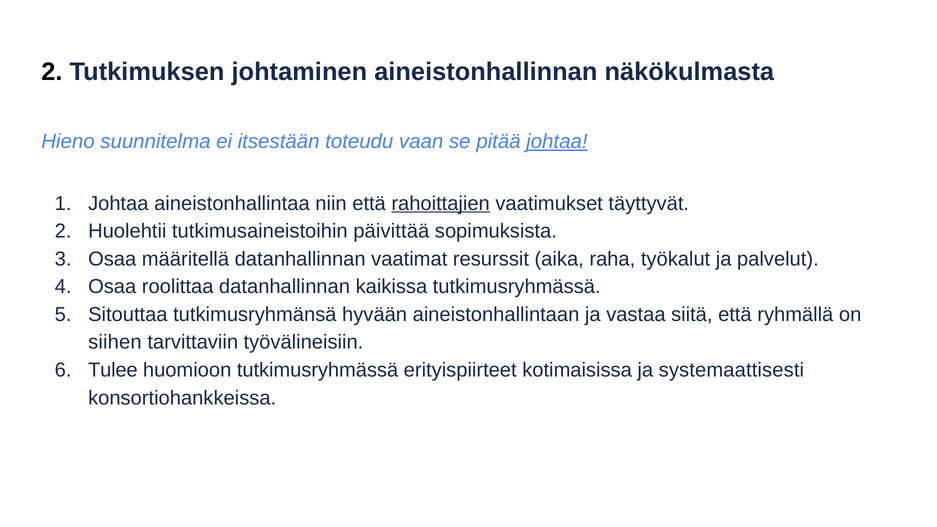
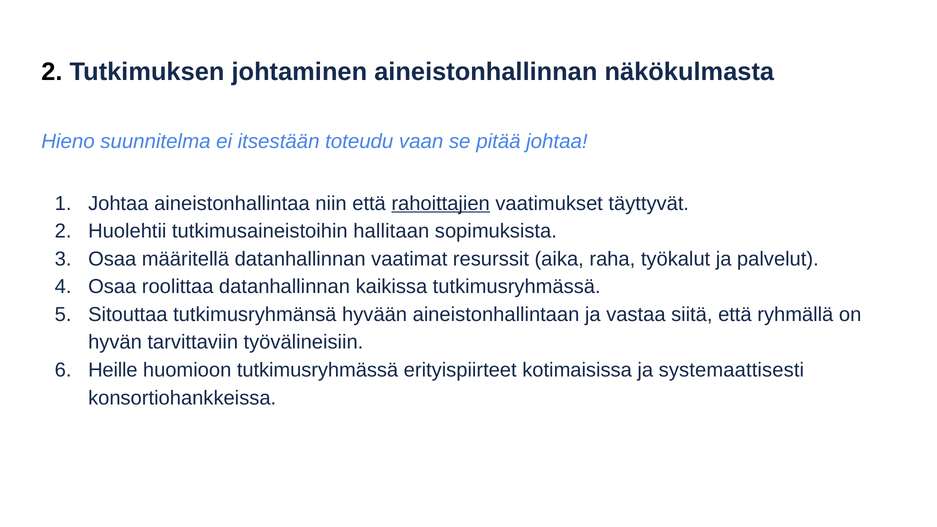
johtaa at (557, 142) underline: present -> none
päivittää: päivittää -> hallitaan
siihen: siihen -> hyvän
Tulee: Tulee -> Heille
